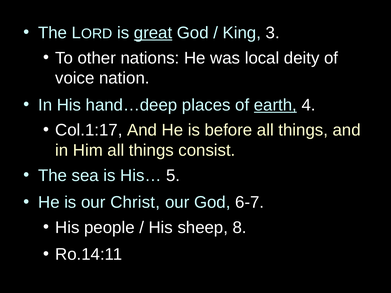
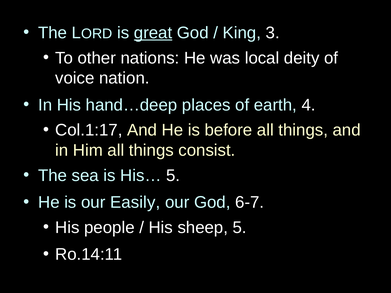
earth underline: present -> none
Christ: Christ -> Easily
sheep 8: 8 -> 5
